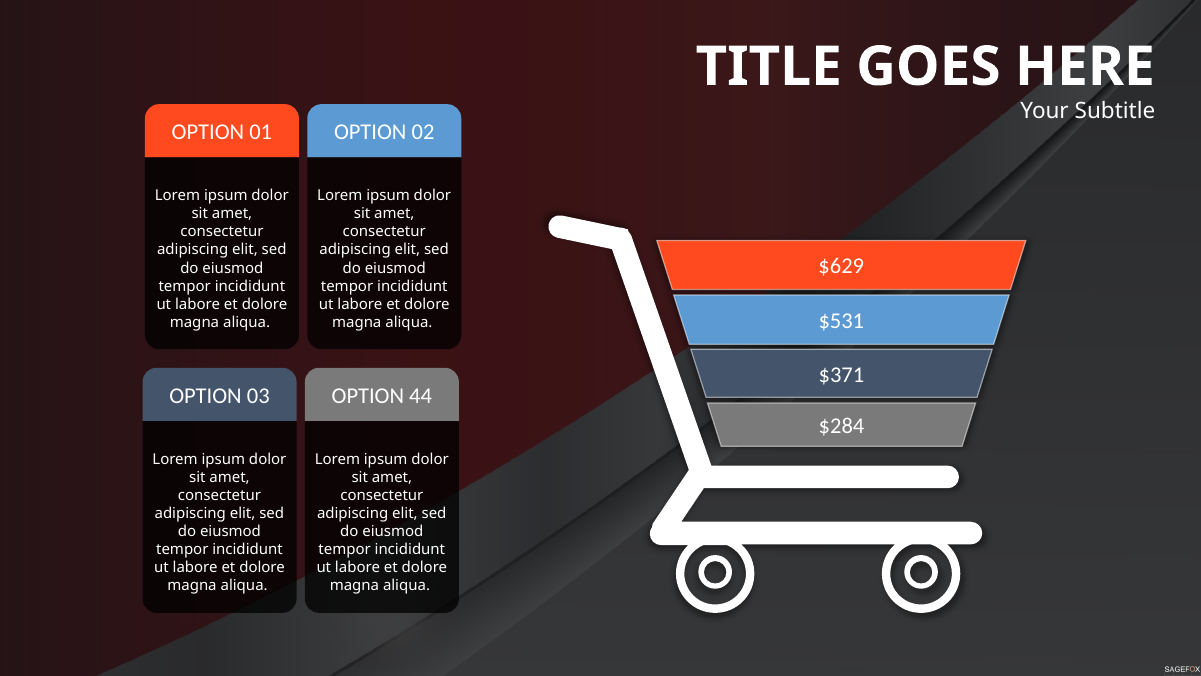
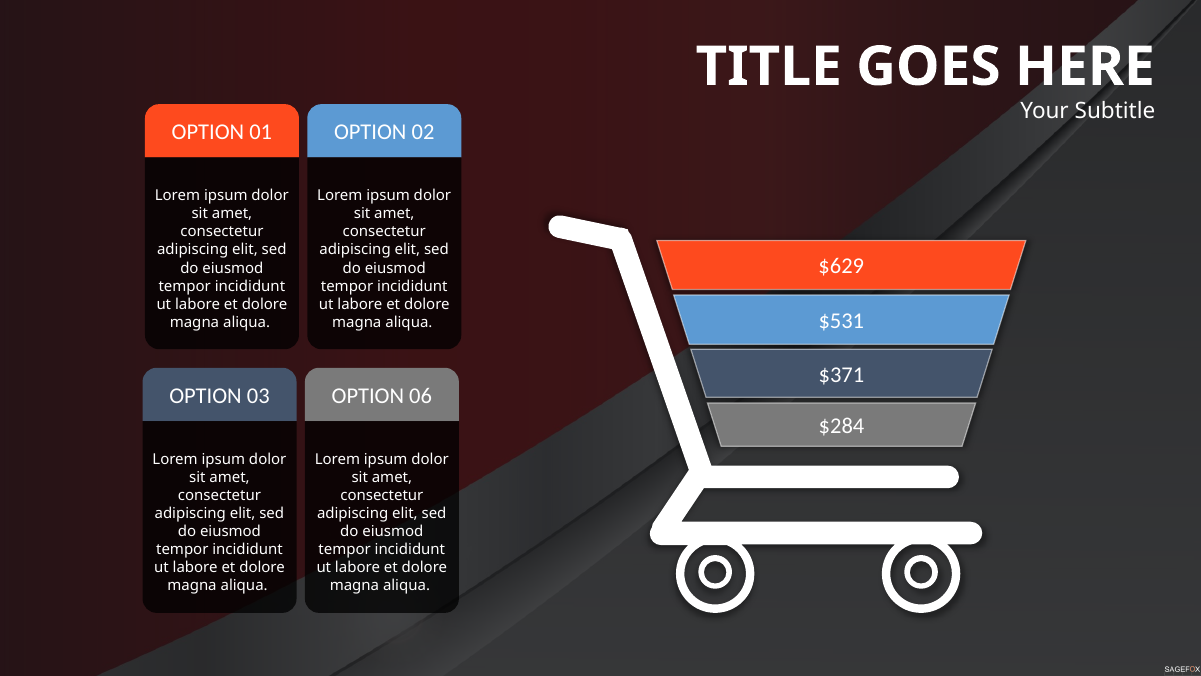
44: 44 -> 06
